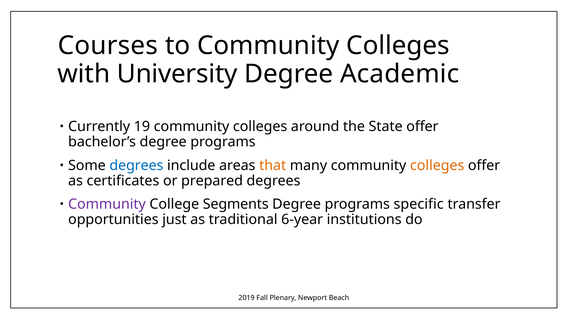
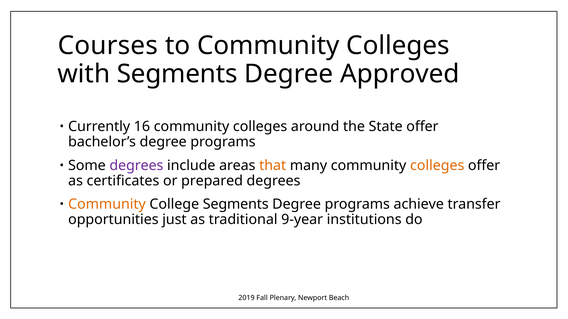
with University: University -> Segments
Academic: Academic -> Approved
19: 19 -> 16
degrees at (136, 166) colour: blue -> purple
Community at (107, 205) colour: purple -> orange
specific: specific -> achieve
6-year: 6-year -> 9-year
